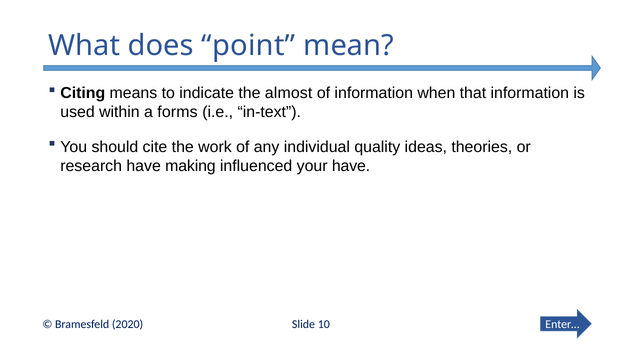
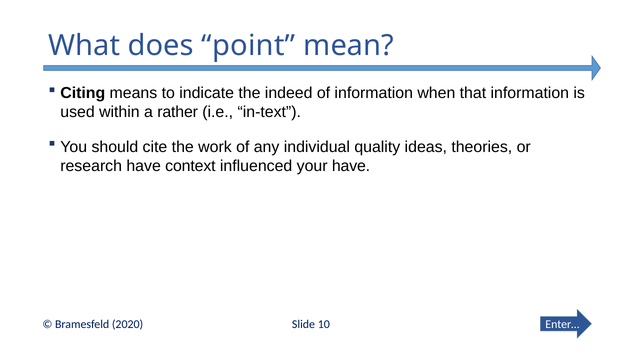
almost: almost -> indeed
forms: forms -> rather
making: making -> context
